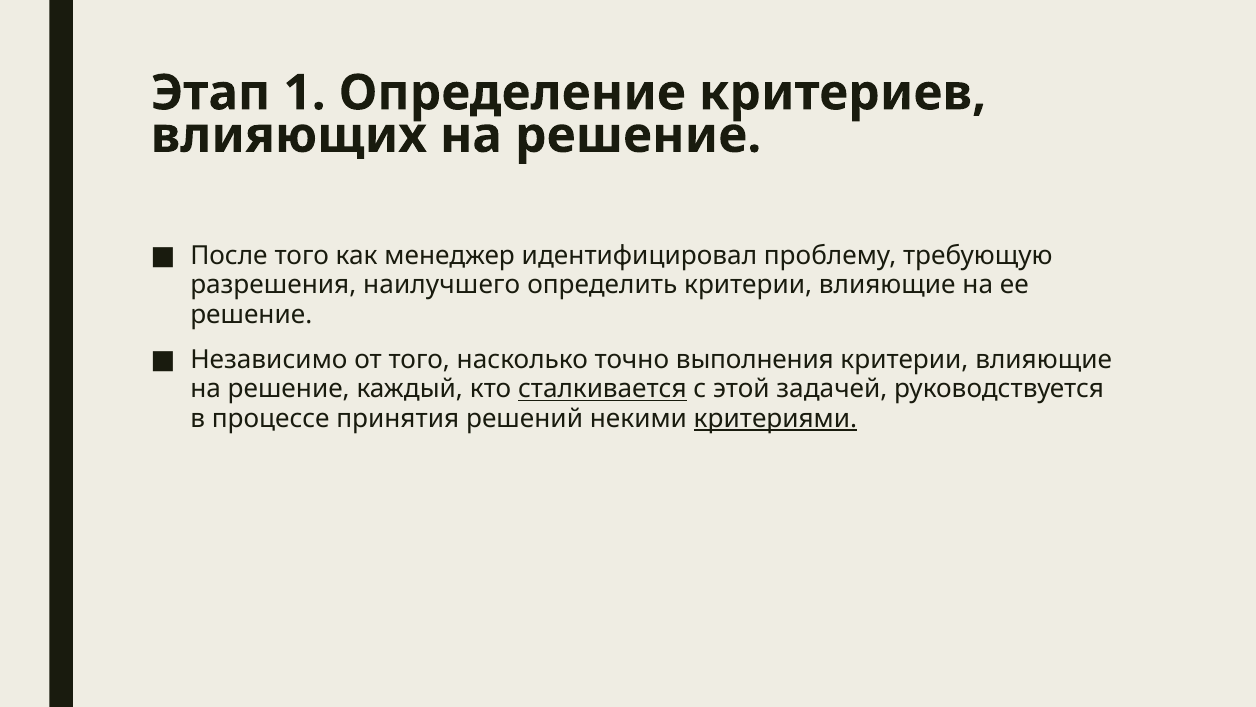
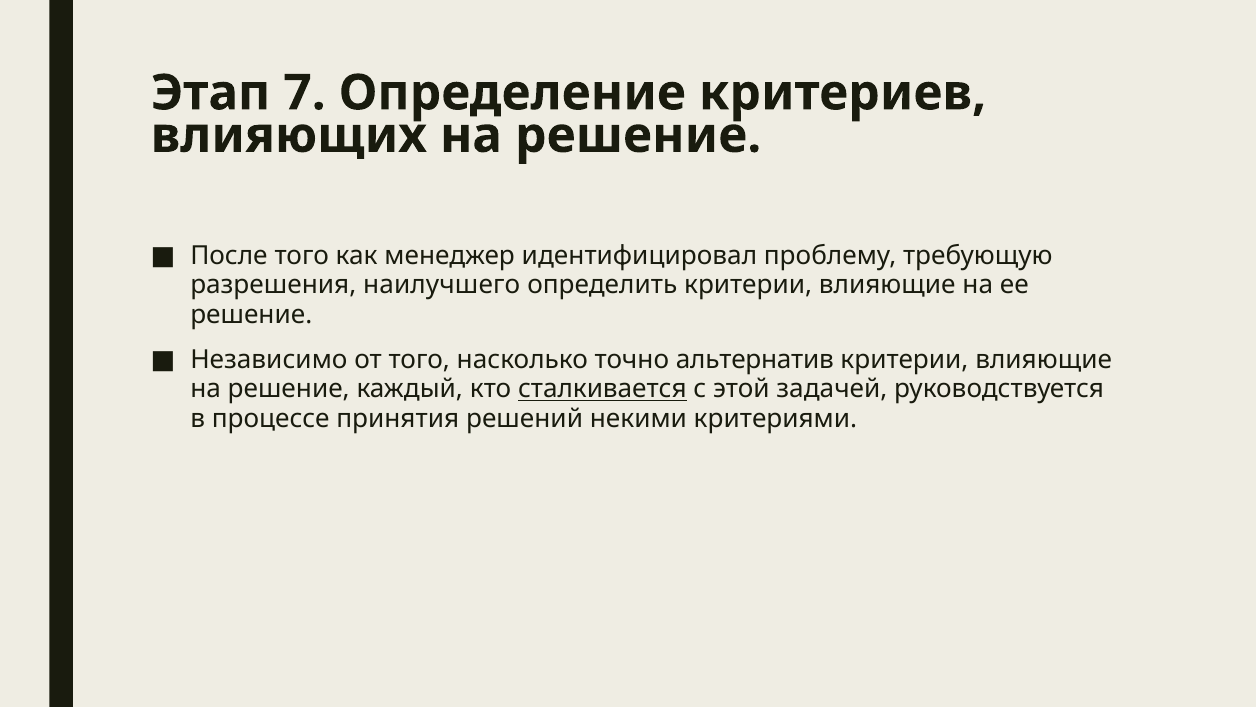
1: 1 -> 7
выполнения: выполнения -> альтернатив
критериями underline: present -> none
